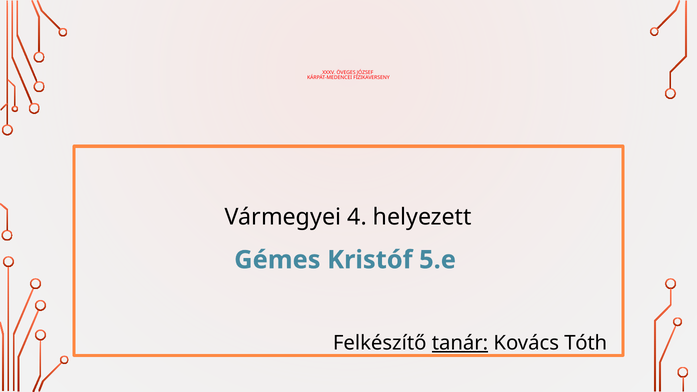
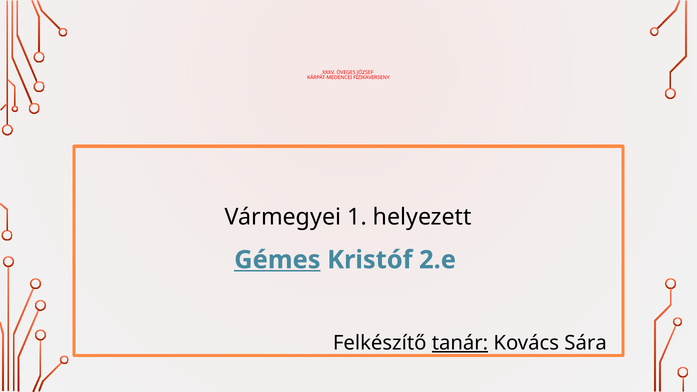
4: 4 -> 1
Gémes underline: none -> present
5.e: 5.e -> 2.e
Tóth: Tóth -> Sára
